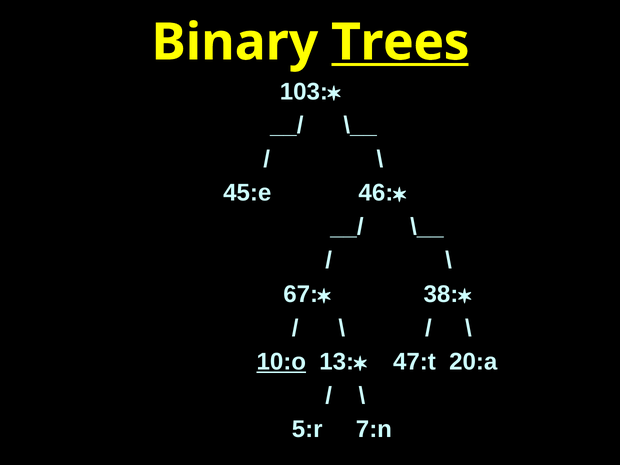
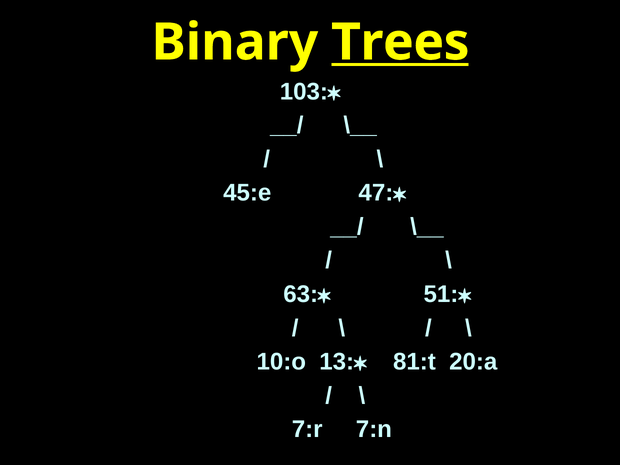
46: 46 -> 47
67: 67 -> 63
38: 38 -> 51
10:o underline: present -> none
47:t: 47:t -> 81:t
5:r: 5:r -> 7:r
